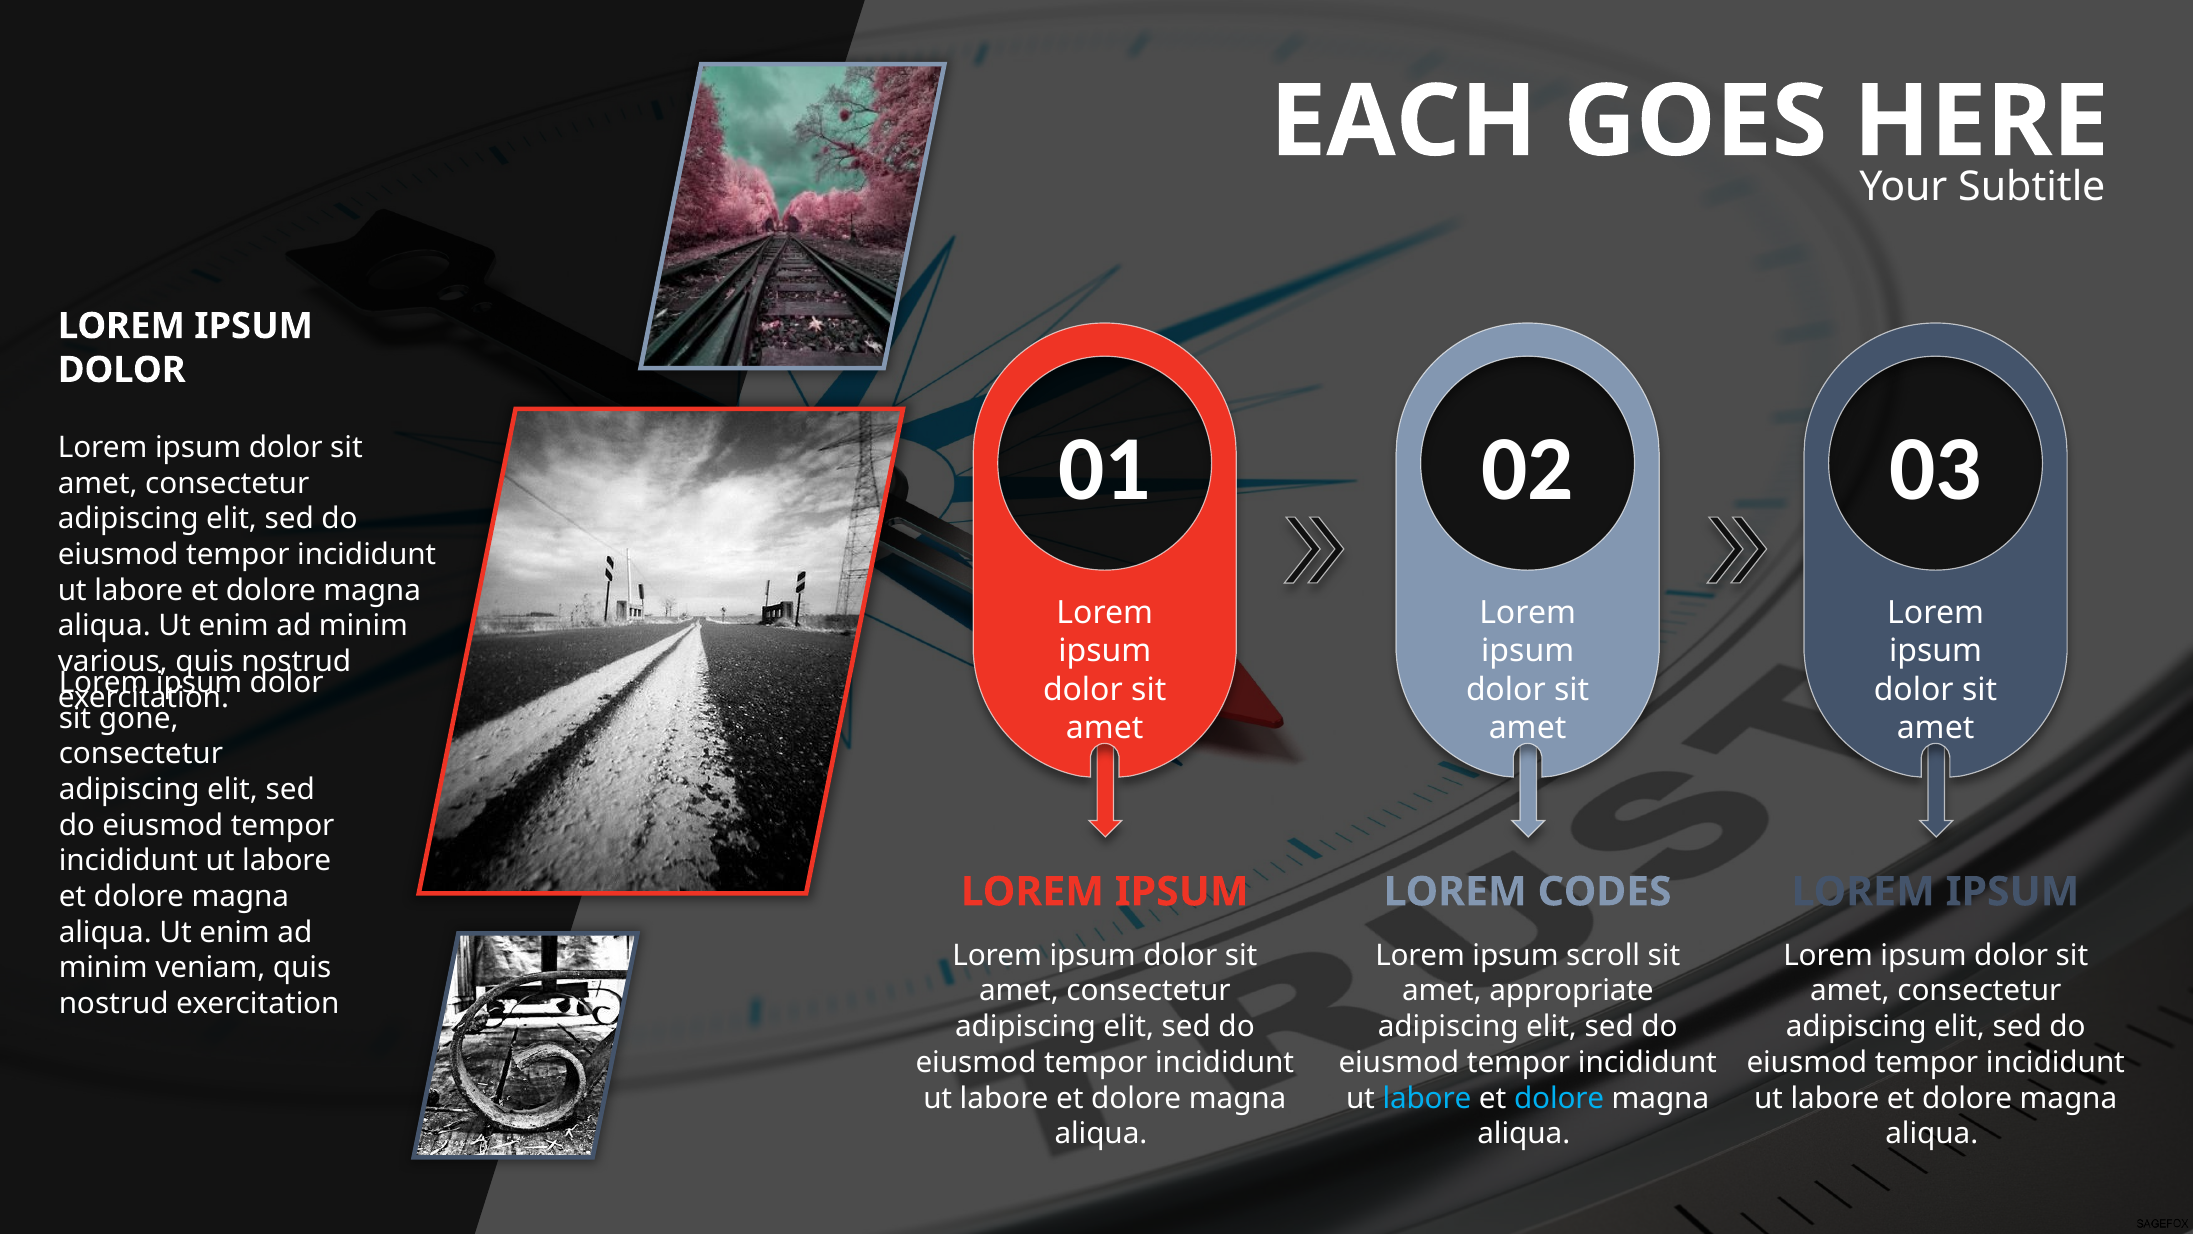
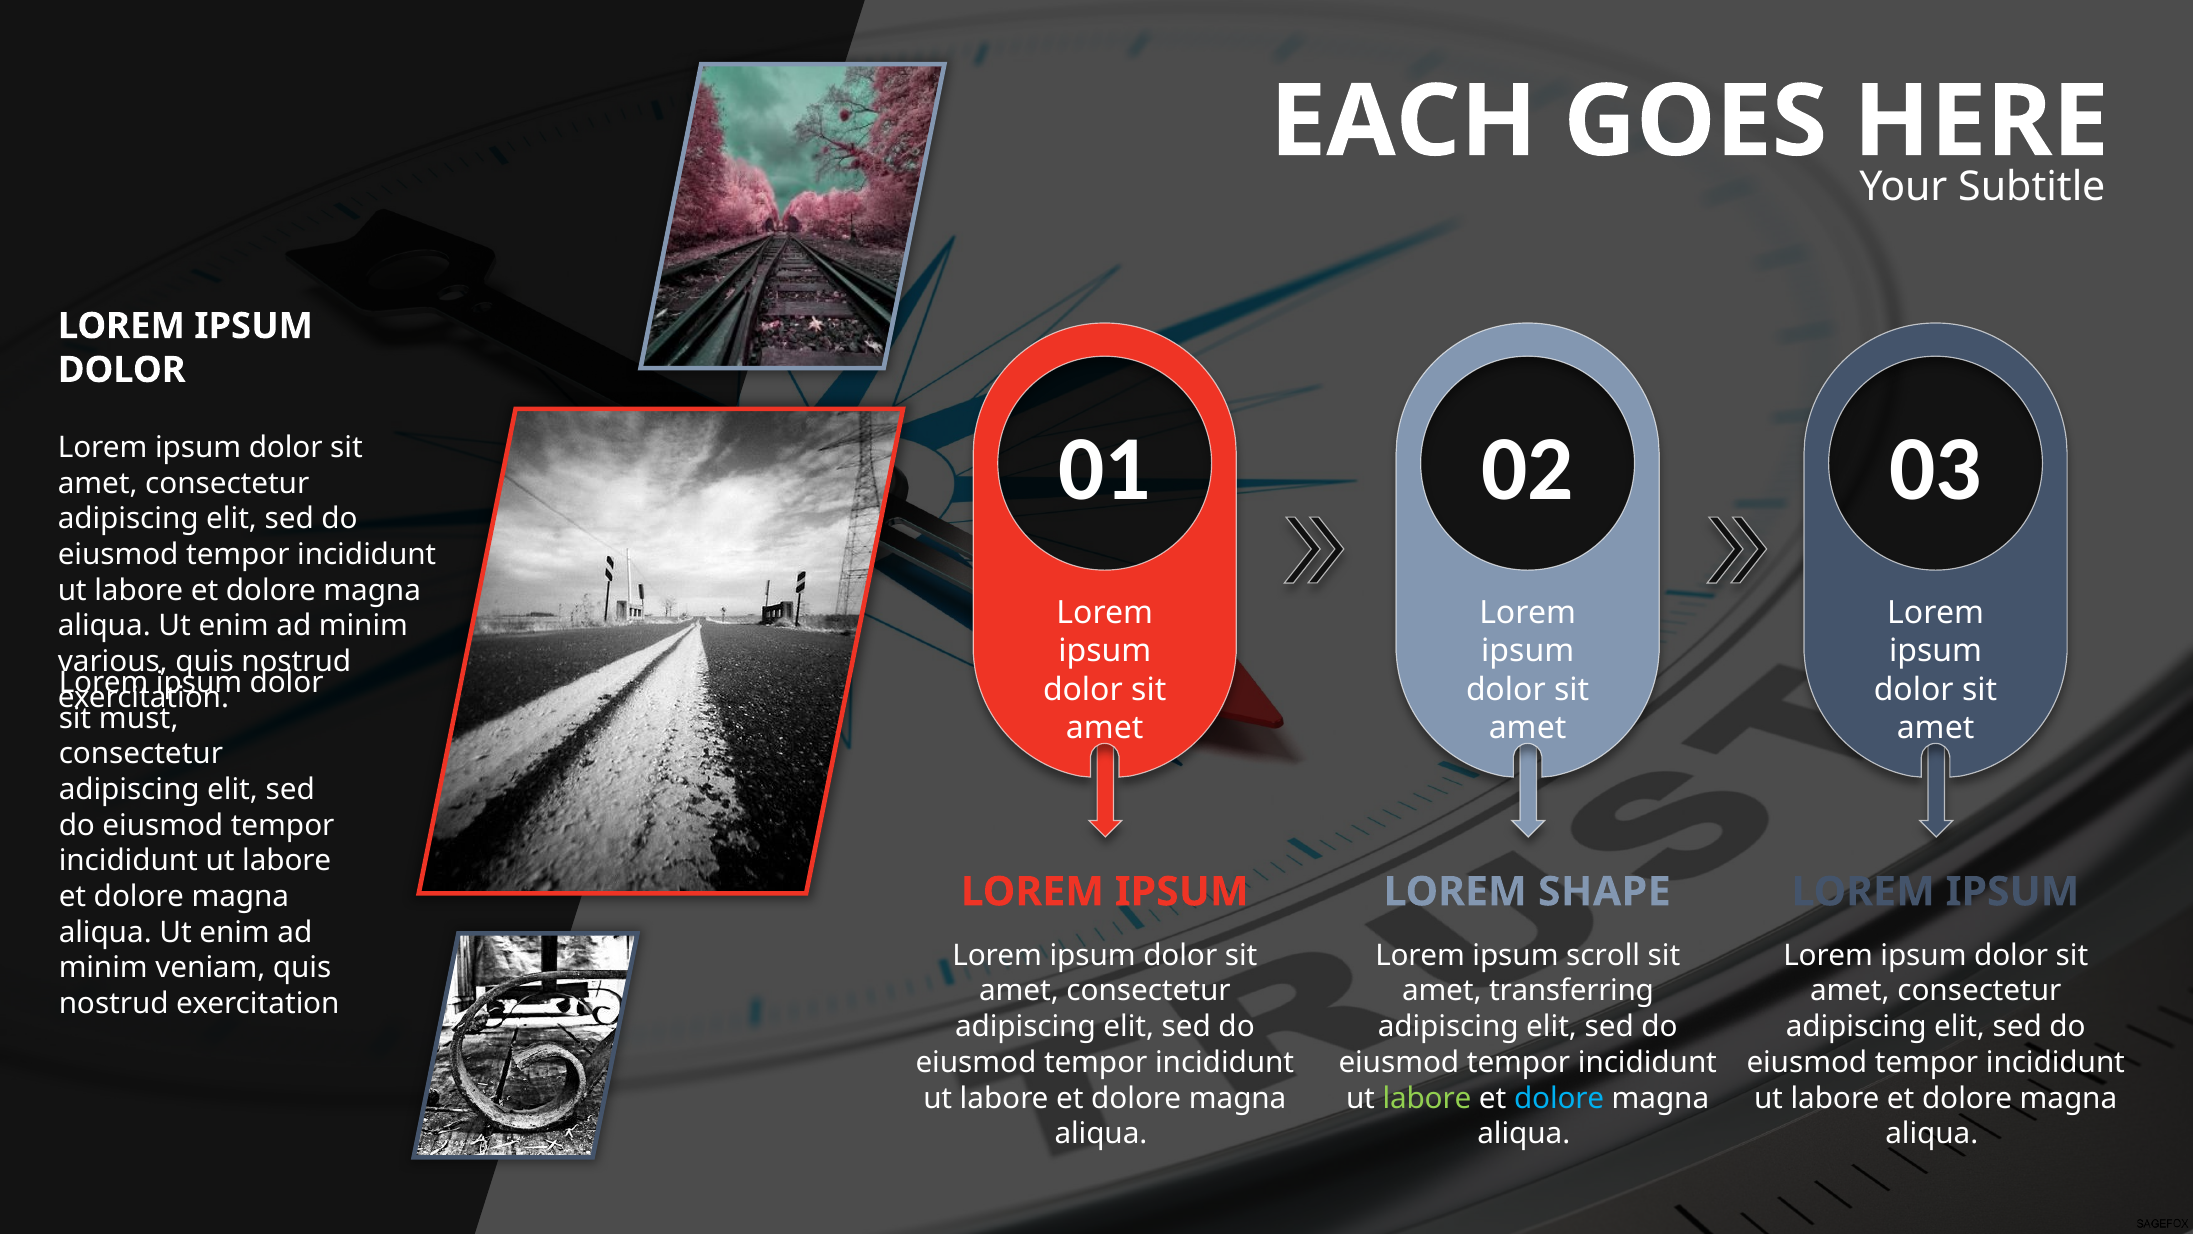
gone: gone -> must
CODES: CODES -> SHAPE
appropriate: appropriate -> transferring
labore at (1427, 1098) colour: light blue -> light green
